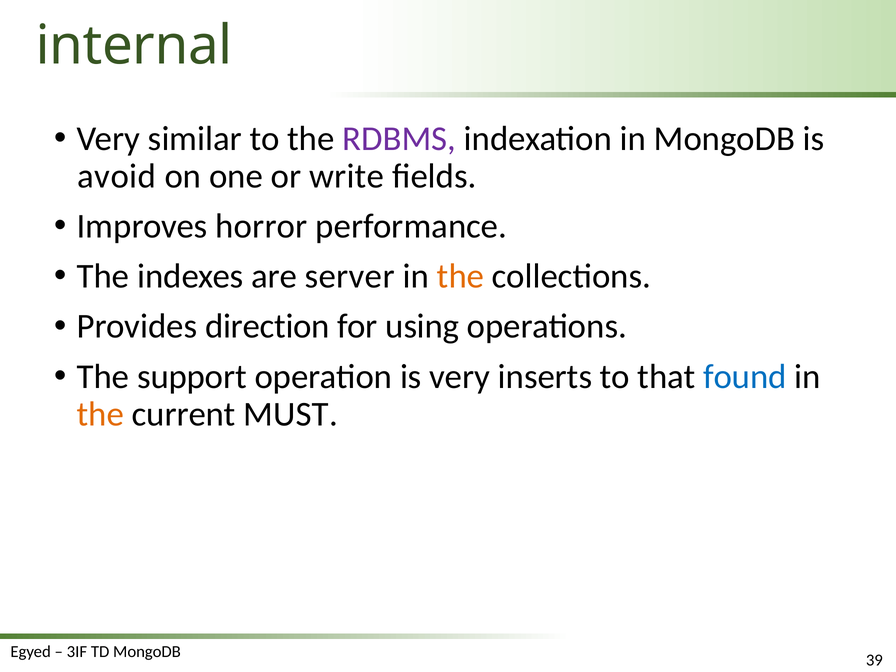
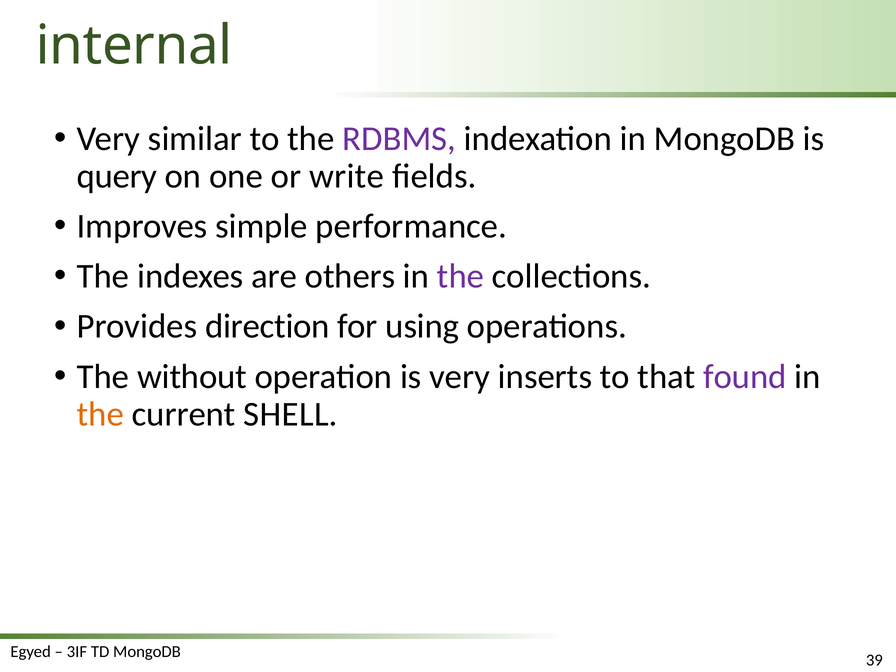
avoid: avoid -> query
horror: horror -> simple
server: server -> others
the at (461, 276) colour: orange -> purple
support: support -> without
found colour: blue -> purple
MUST: MUST -> SHELL
